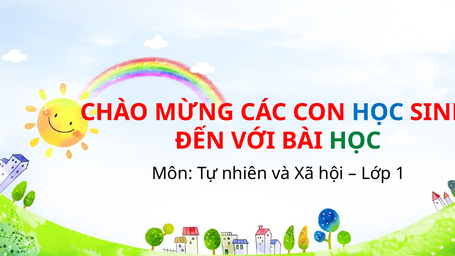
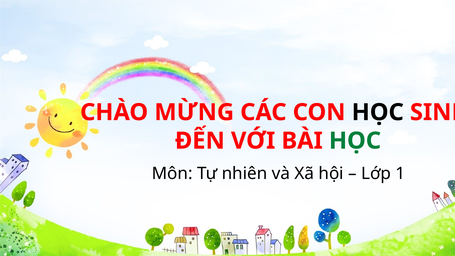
HỌC at (378, 112) colour: blue -> black
